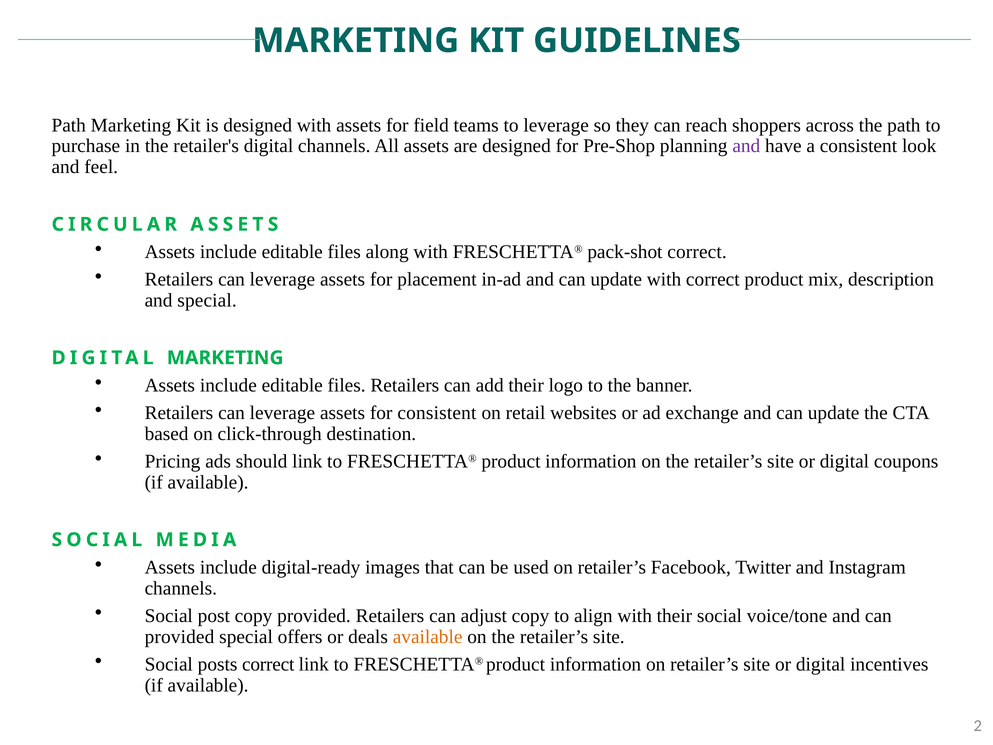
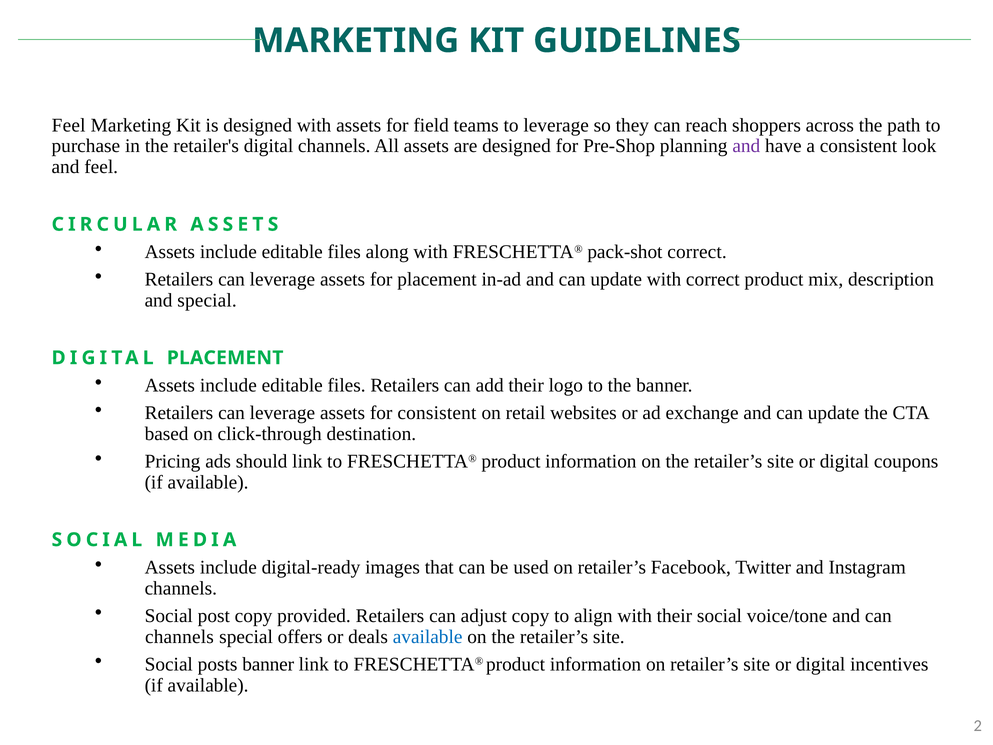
Path at (69, 125): Path -> Feel
DIGITAL MARKETING: MARKETING -> PLACEMENT
provided at (179, 636): provided -> channels
available at (428, 636) colour: orange -> blue
posts correct: correct -> banner
